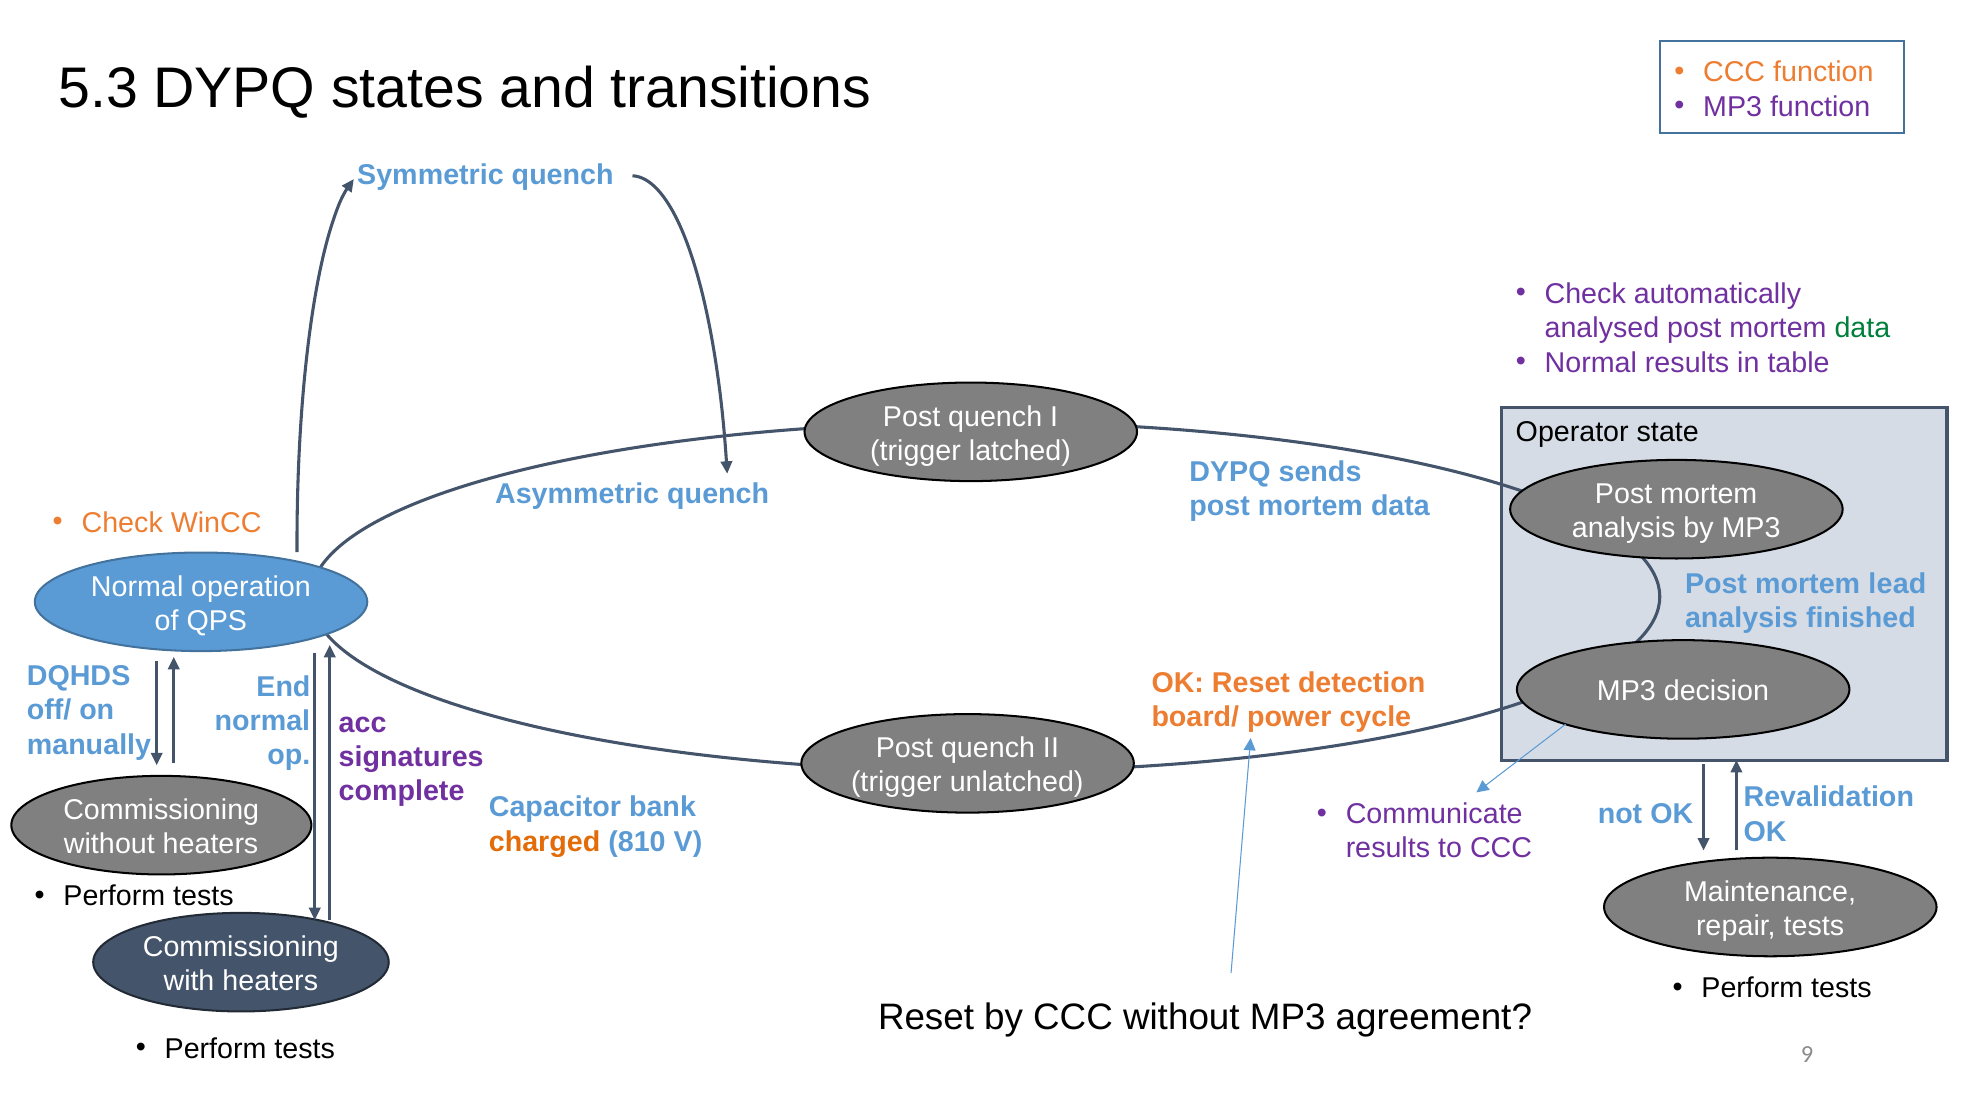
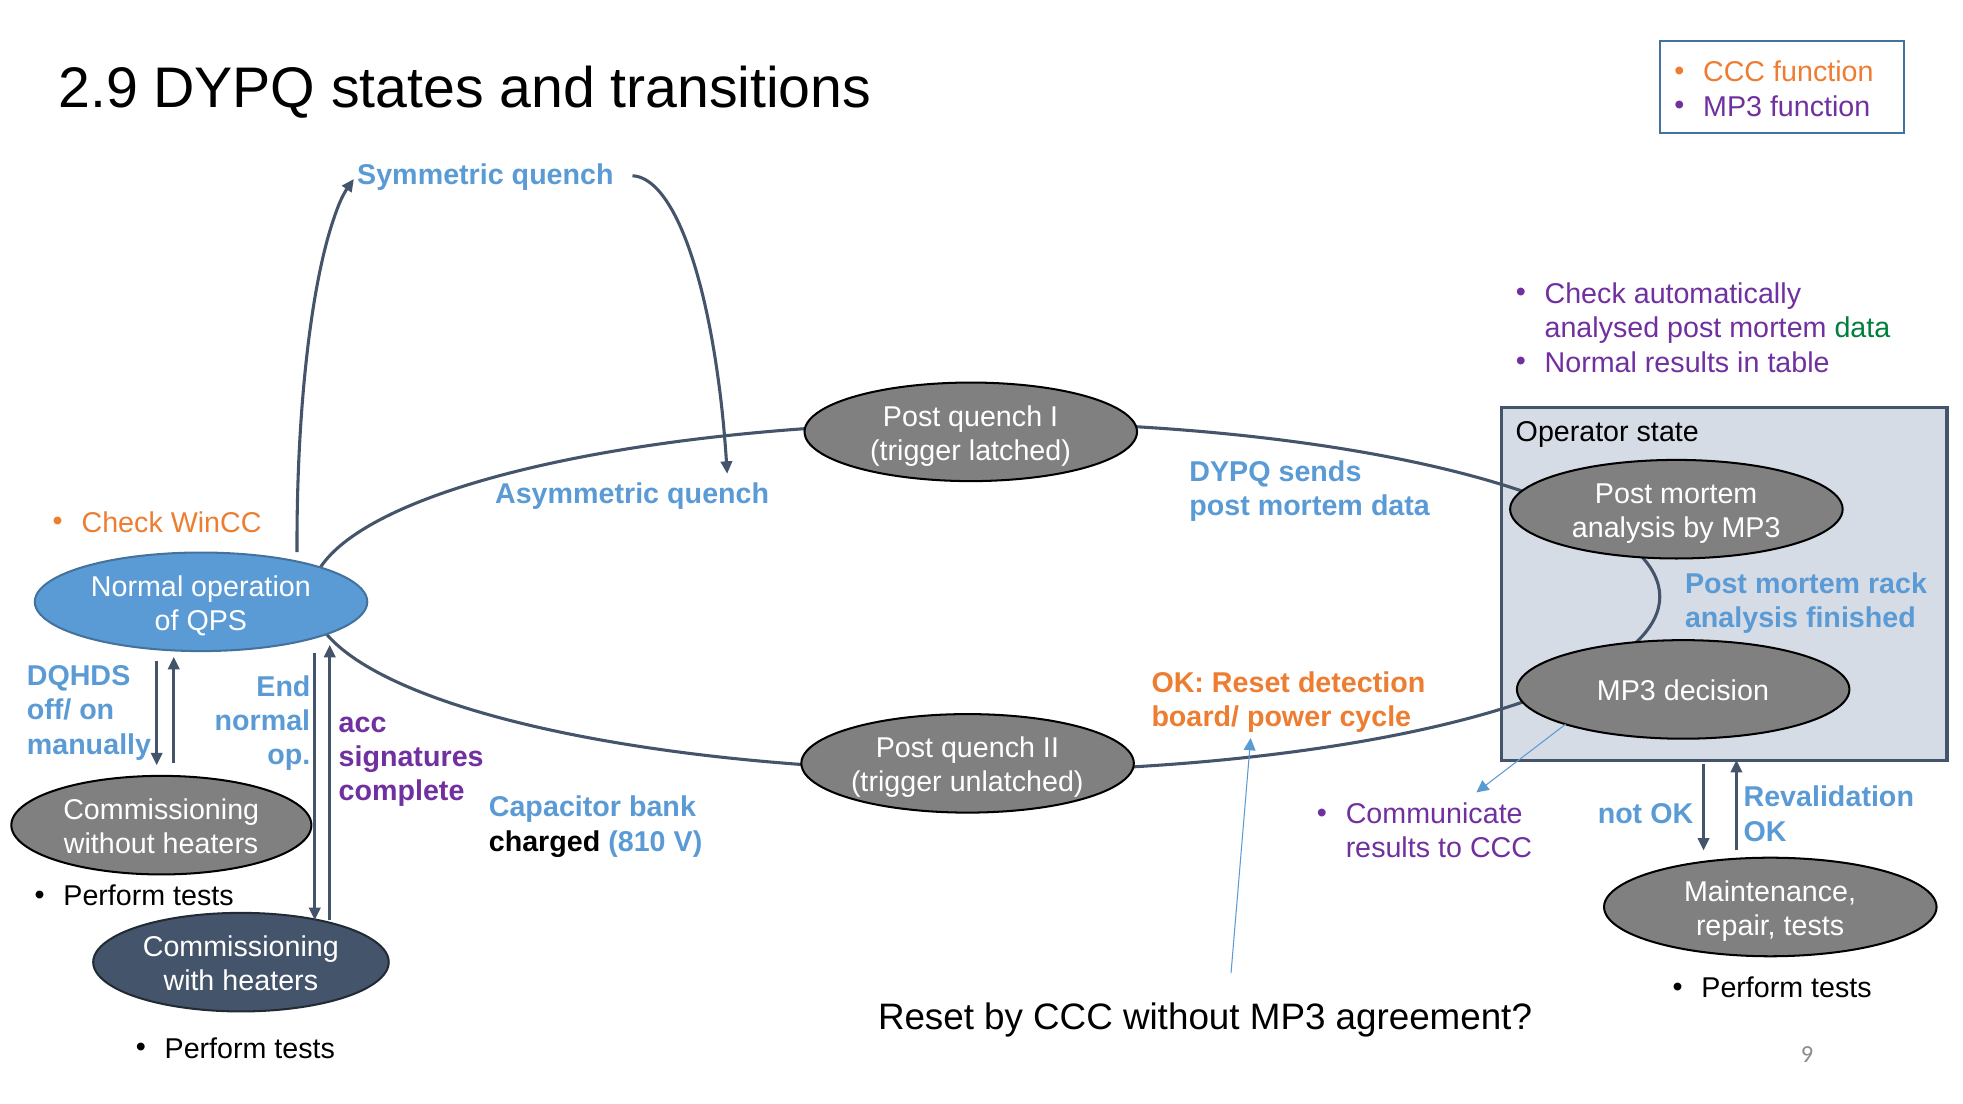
5.3: 5.3 -> 2.9
lead: lead -> rack
charged colour: orange -> black
